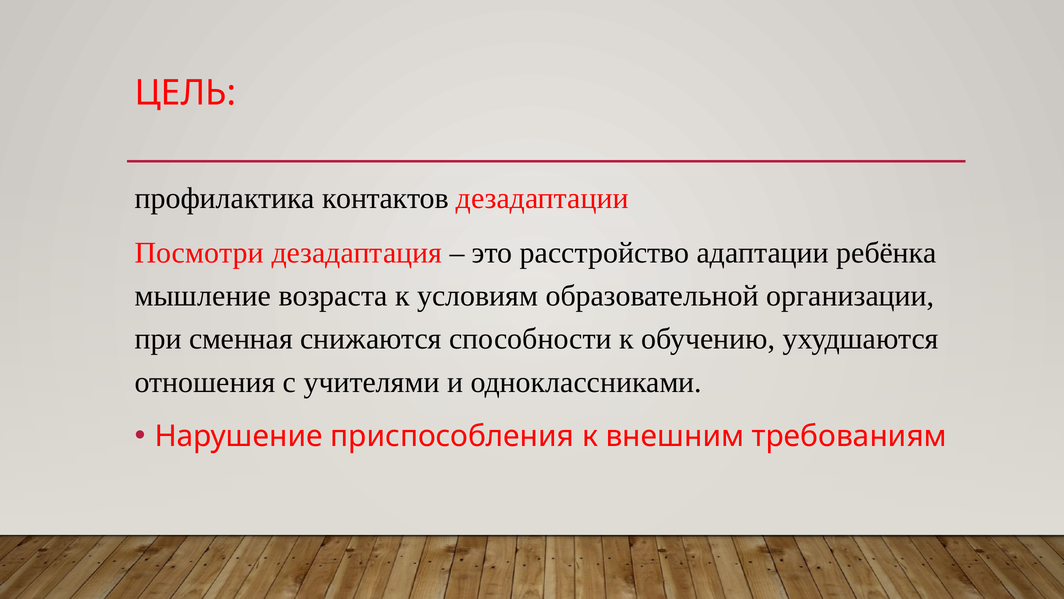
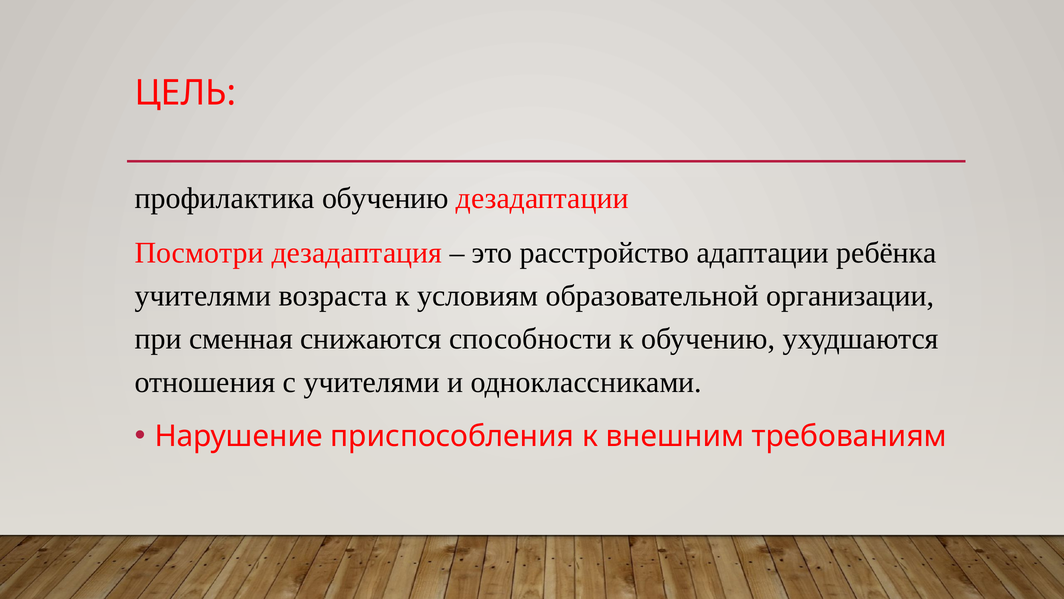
профилактика контактов: контактов -> обучению
мышление at (203, 296): мышление -> учителями
